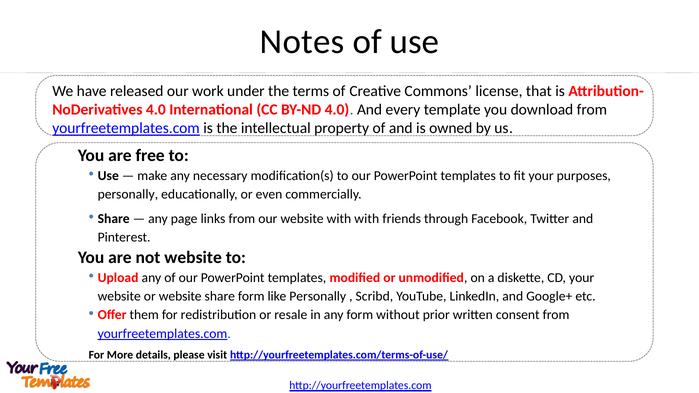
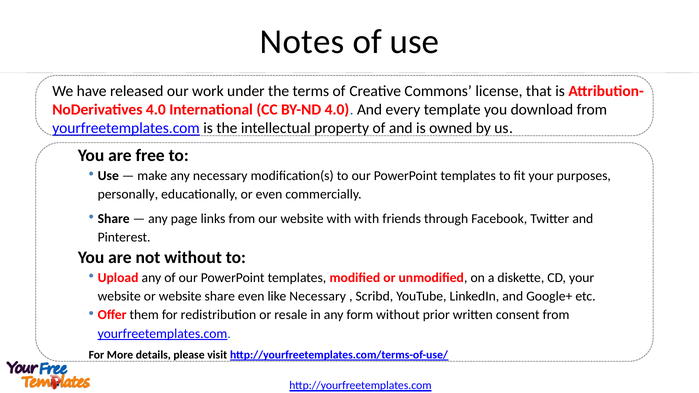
not website: website -> without
share form: form -> even
like Personally: Personally -> Necessary
